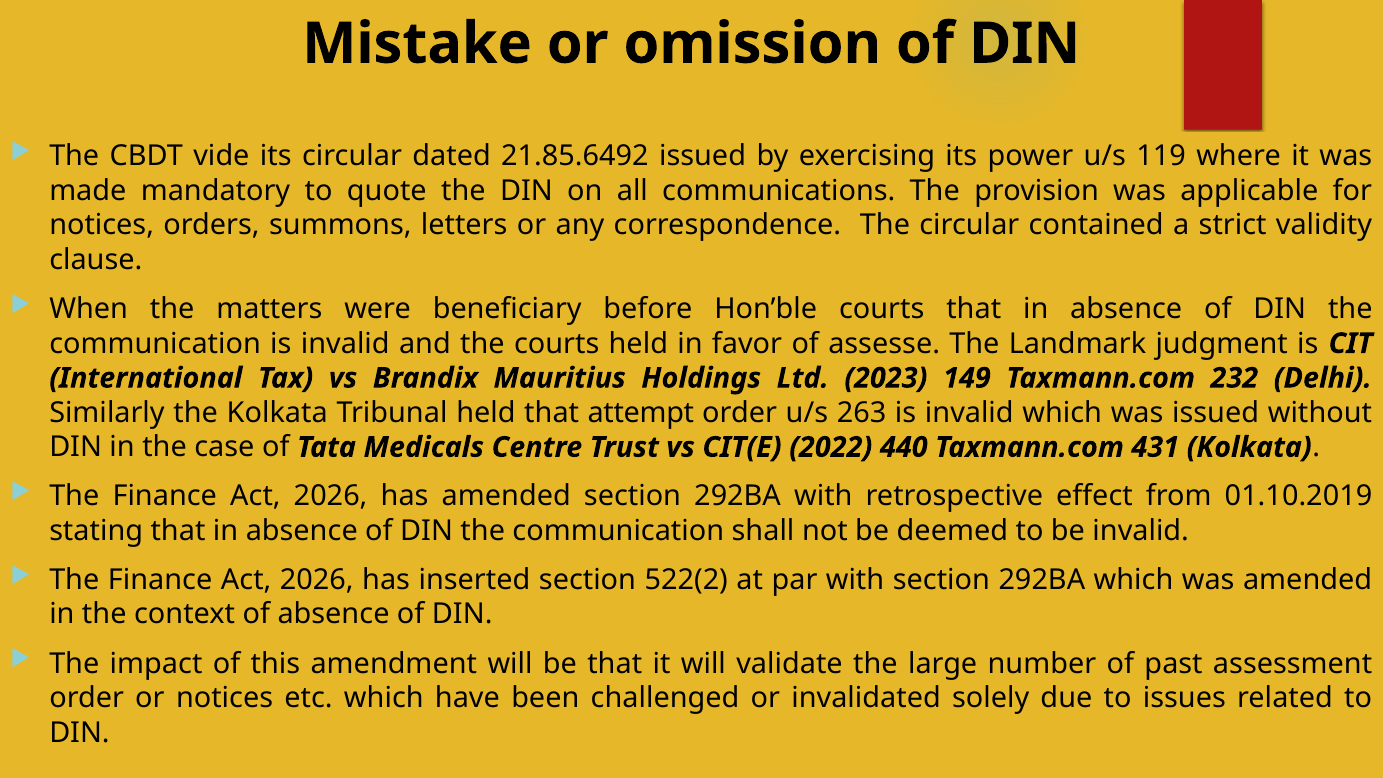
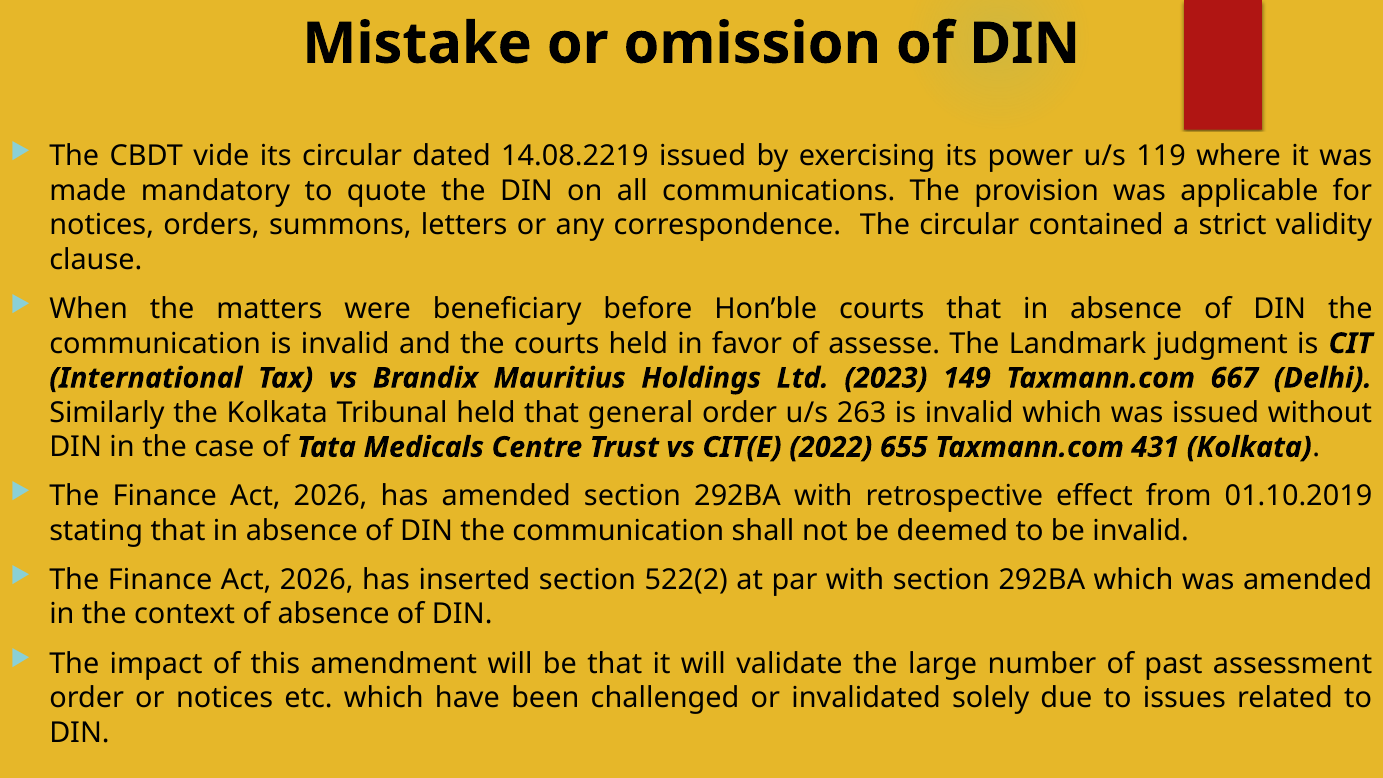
21.85.6492: 21.85.6492 -> 14.08.2219
232: 232 -> 667
attempt: attempt -> general
440: 440 -> 655
